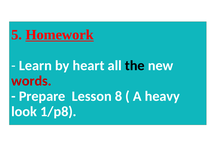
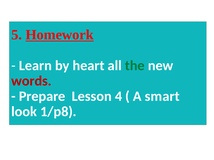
the colour: black -> green
8: 8 -> 4
heavy: heavy -> smart
